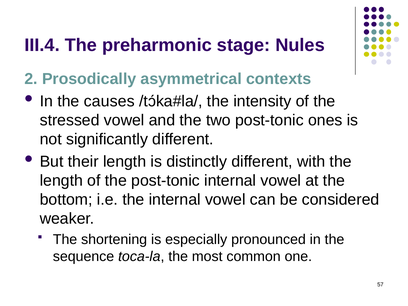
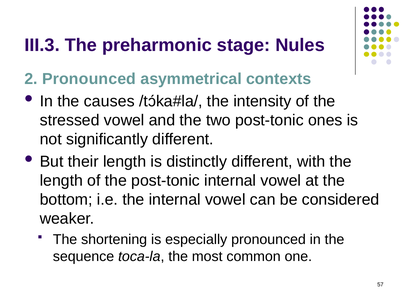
III.4: III.4 -> III.3
2 Prosodically: Prosodically -> Pronounced
